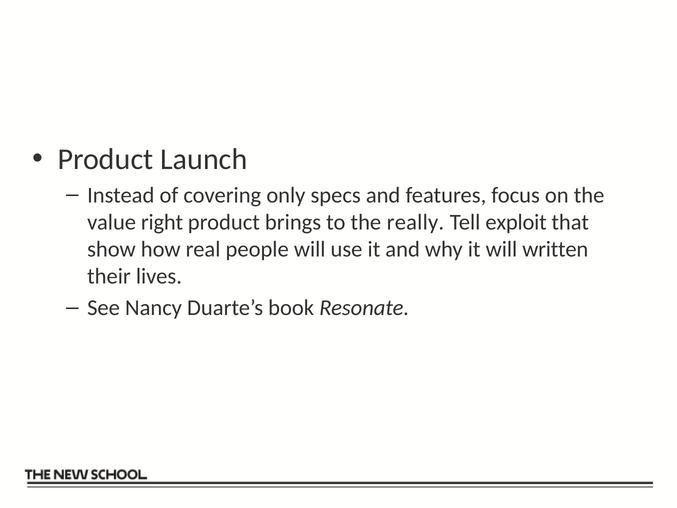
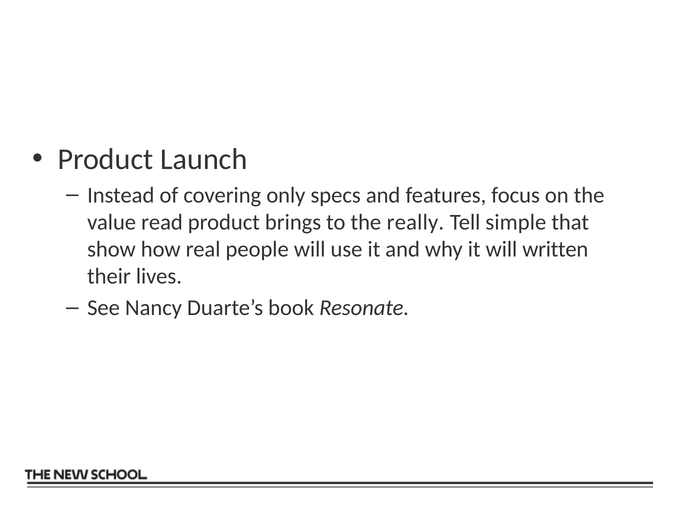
right: right -> read
exploit: exploit -> simple
